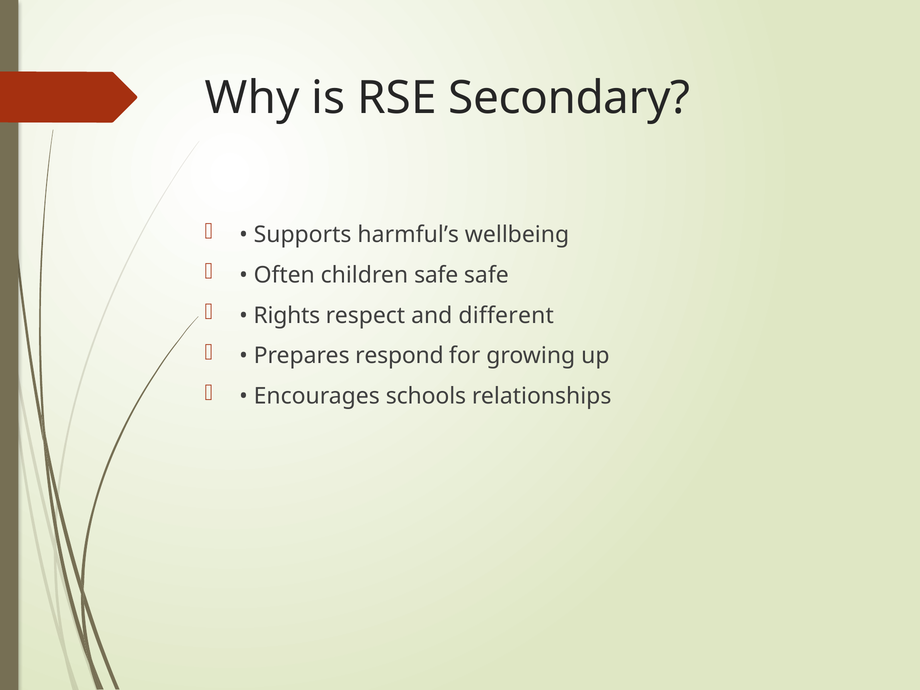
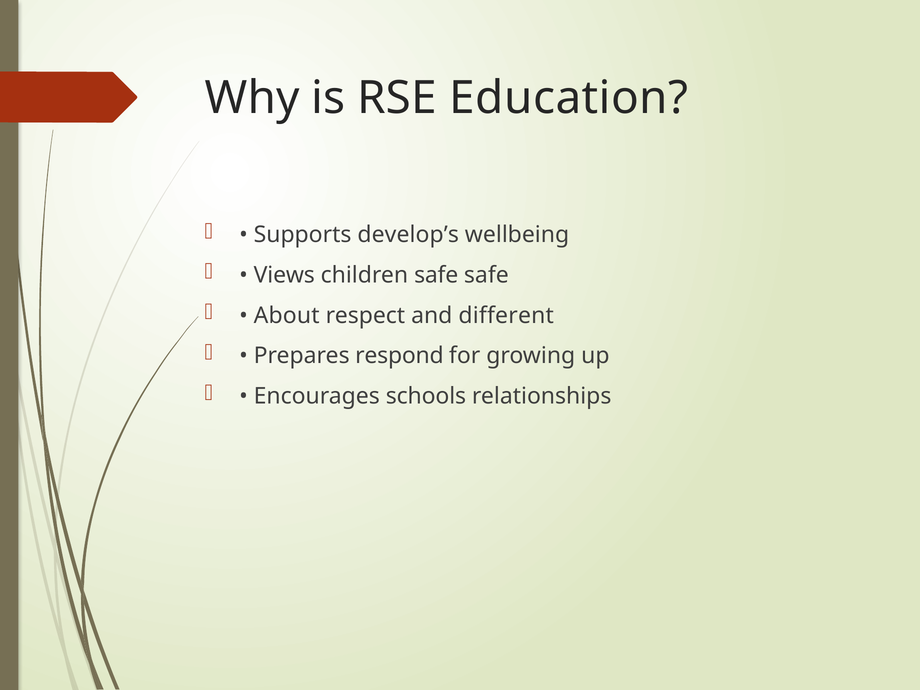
Secondary: Secondary -> Education
harmful’s: harmful’s -> develop’s
Often: Often -> Views
Rights: Rights -> About
